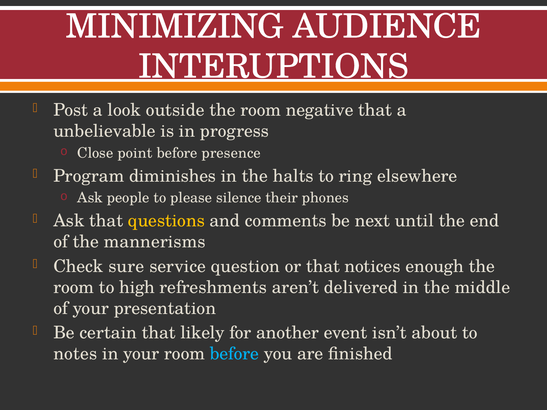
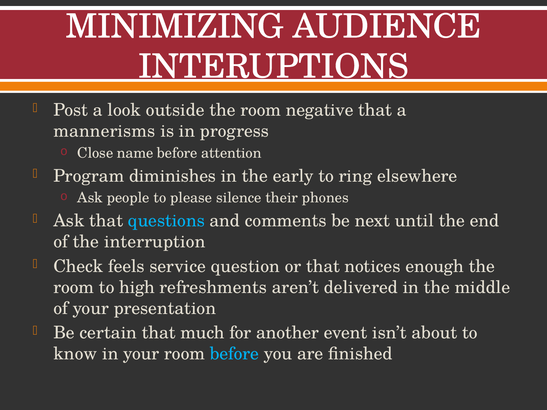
unbelievable: unbelievable -> mannerisms
point: point -> name
presence: presence -> attention
halts: halts -> early
questions colour: yellow -> light blue
mannerisms: mannerisms -> interruption
sure: sure -> feels
likely: likely -> much
notes: notes -> know
